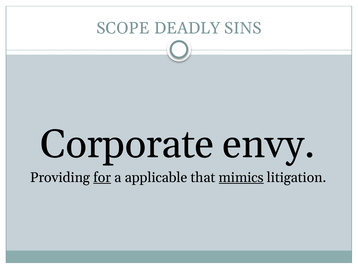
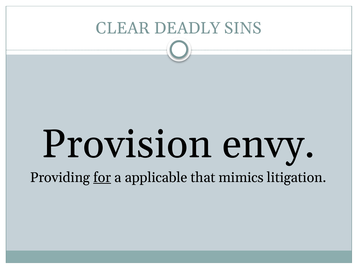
SCOPE: SCOPE -> CLEAR
Corporate: Corporate -> Provision
mimics underline: present -> none
